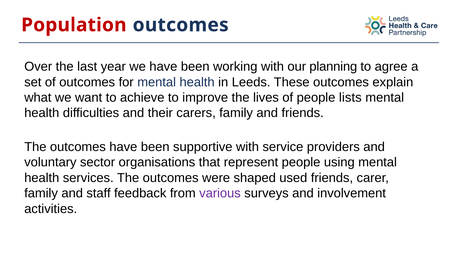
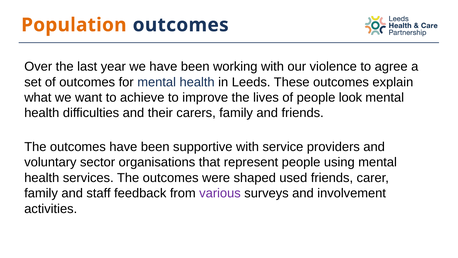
Population colour: red -> orange
planning: planning -> violence
lists: lists -> look
